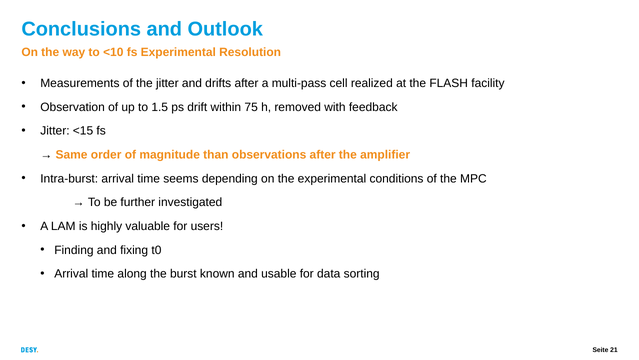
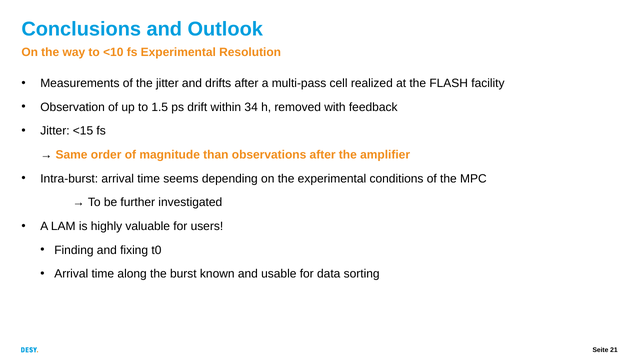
75: 75 -> 34
